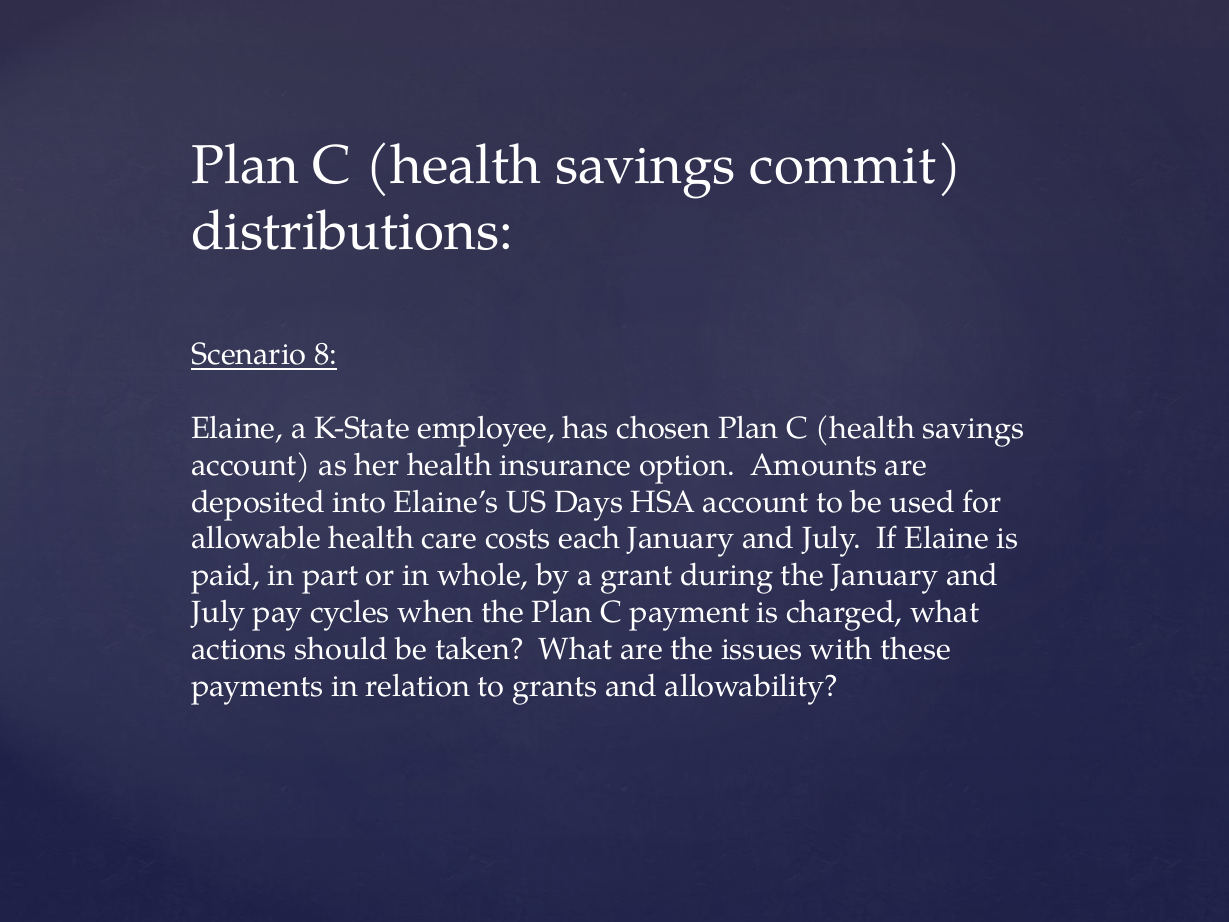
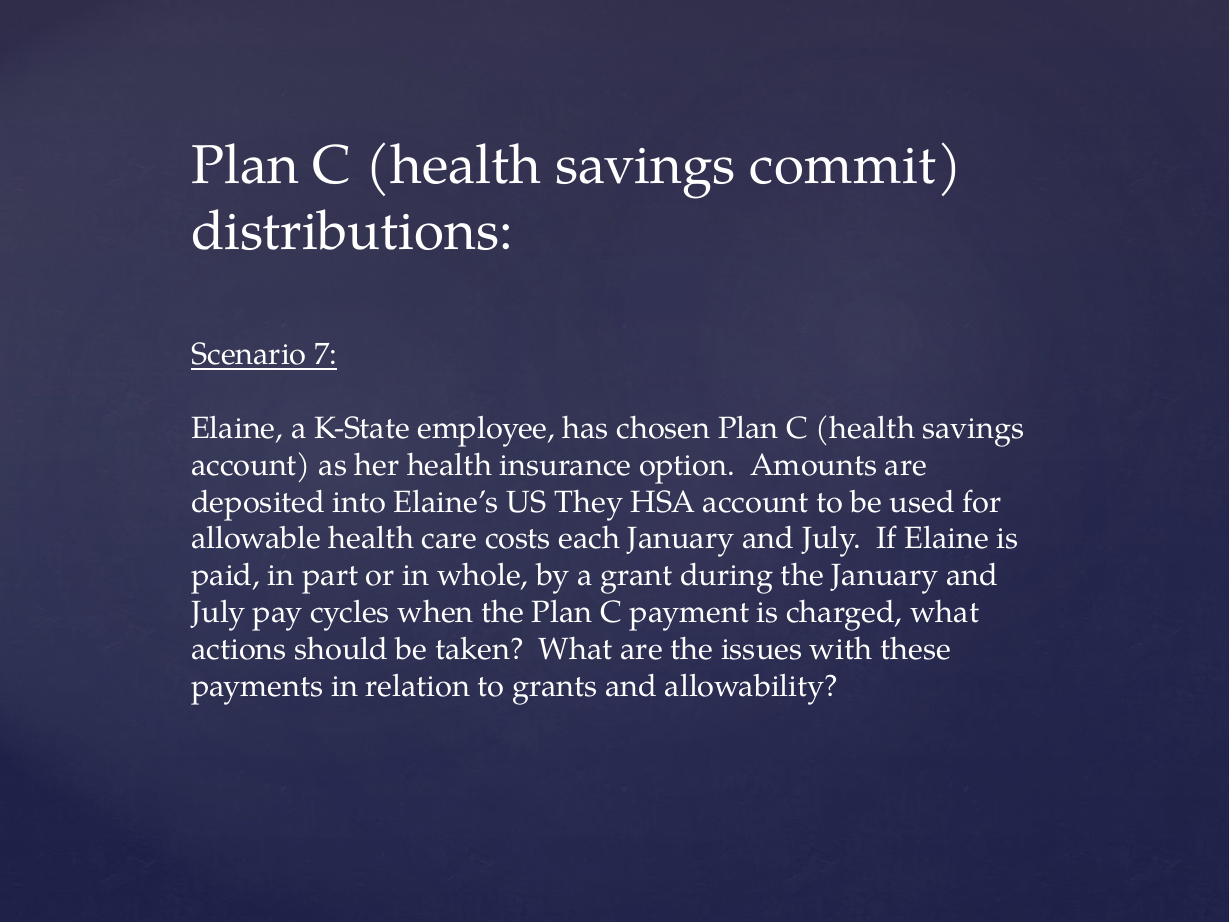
8: 8 -> 7
Days: Days -> They
